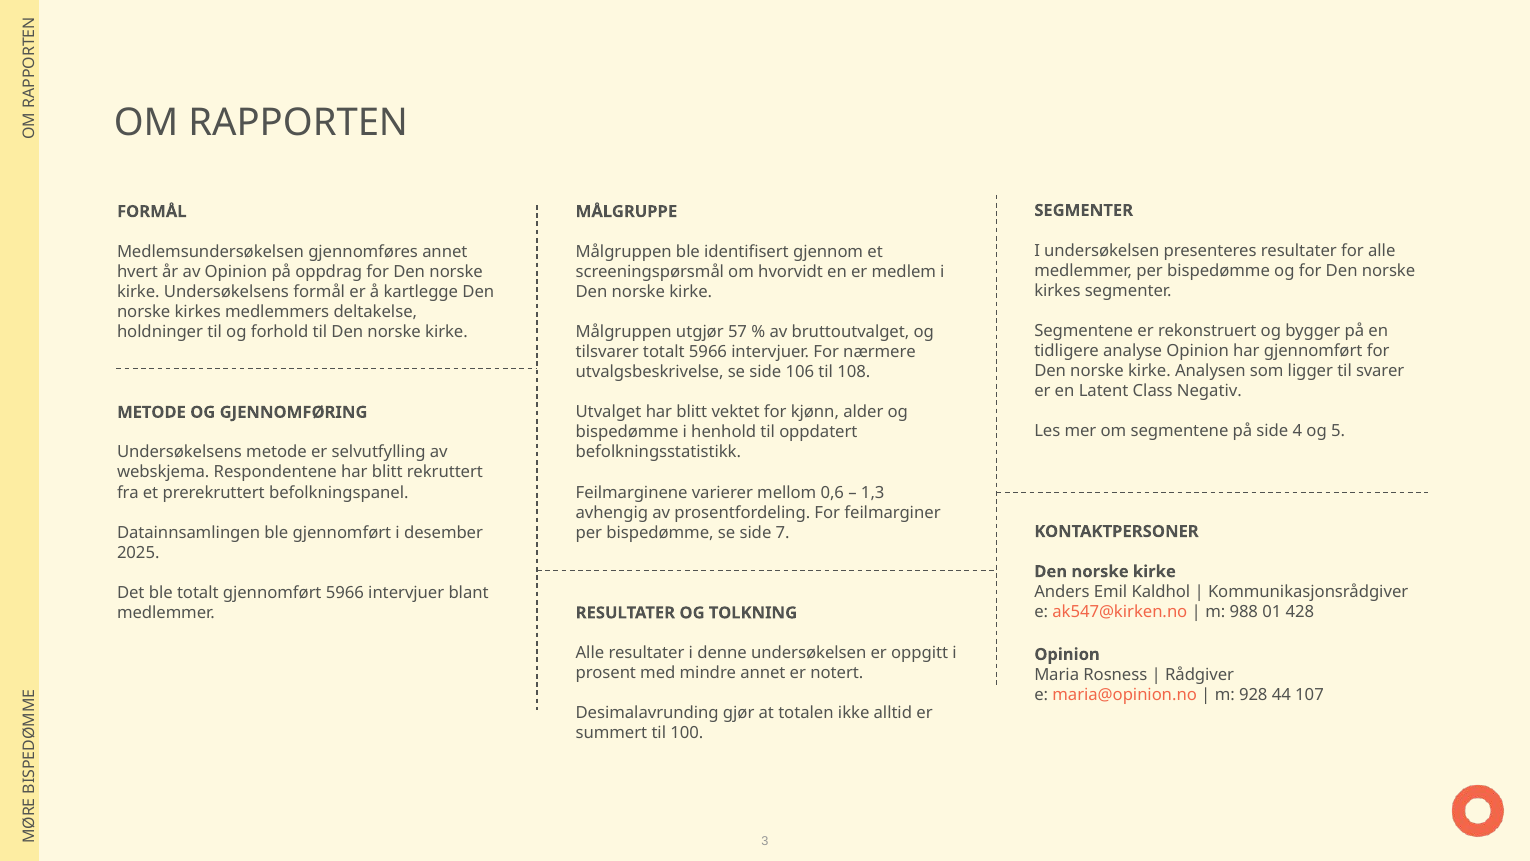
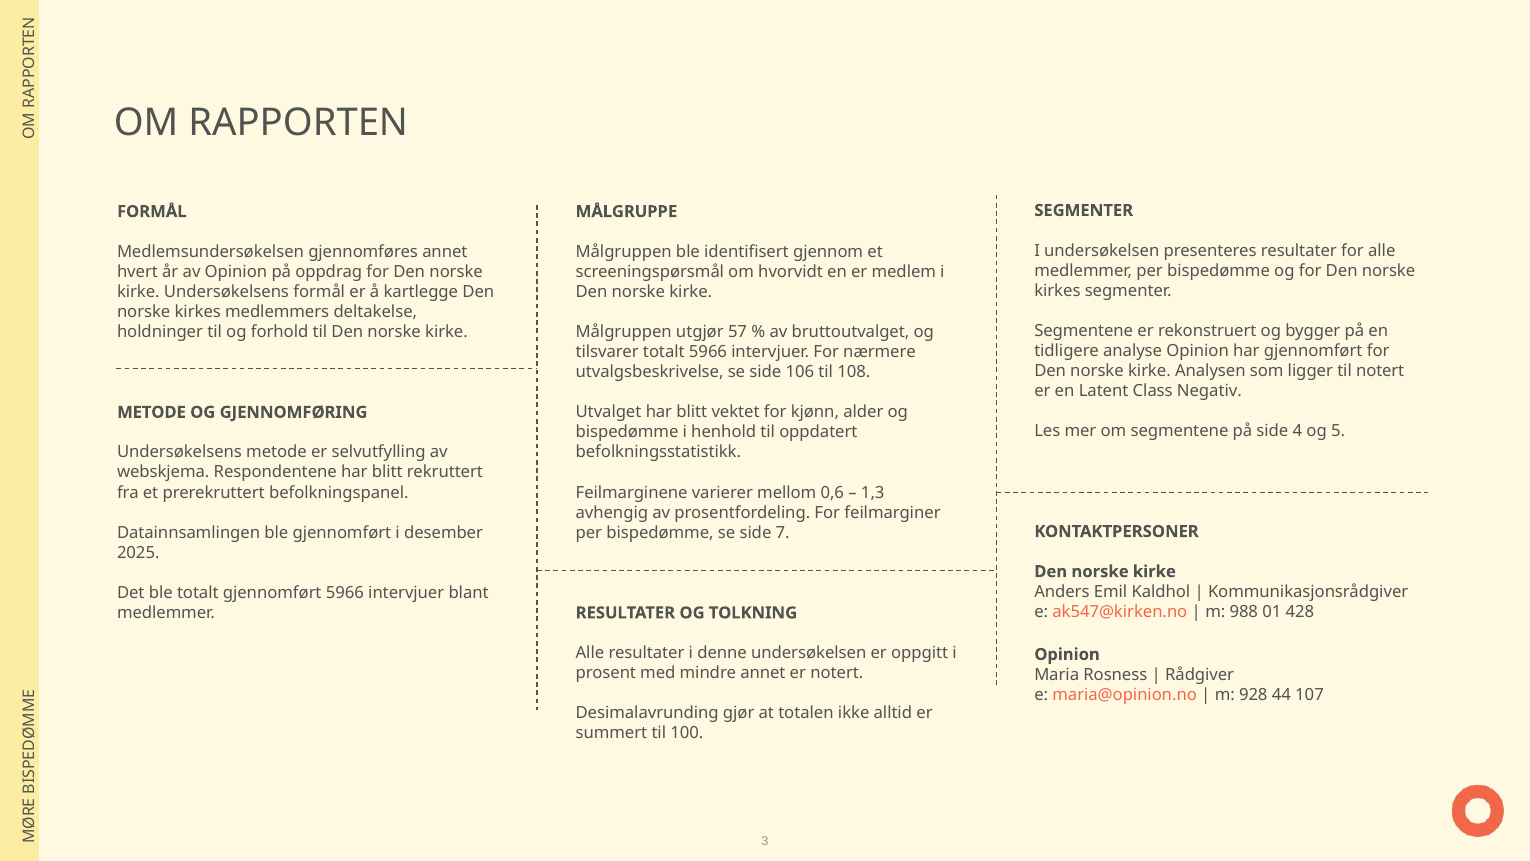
til svarer: svarer -> notert
